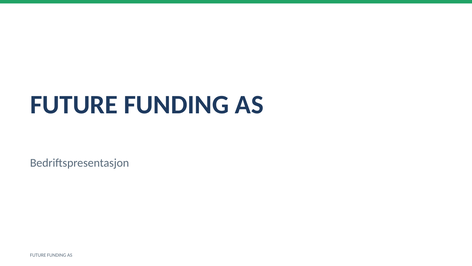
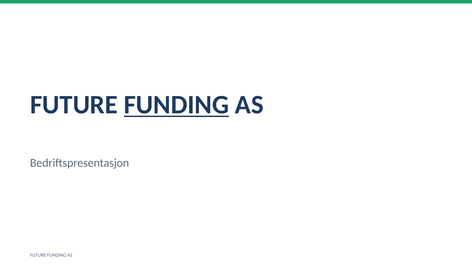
FUNDING at (176, 105) underline: none -> present
